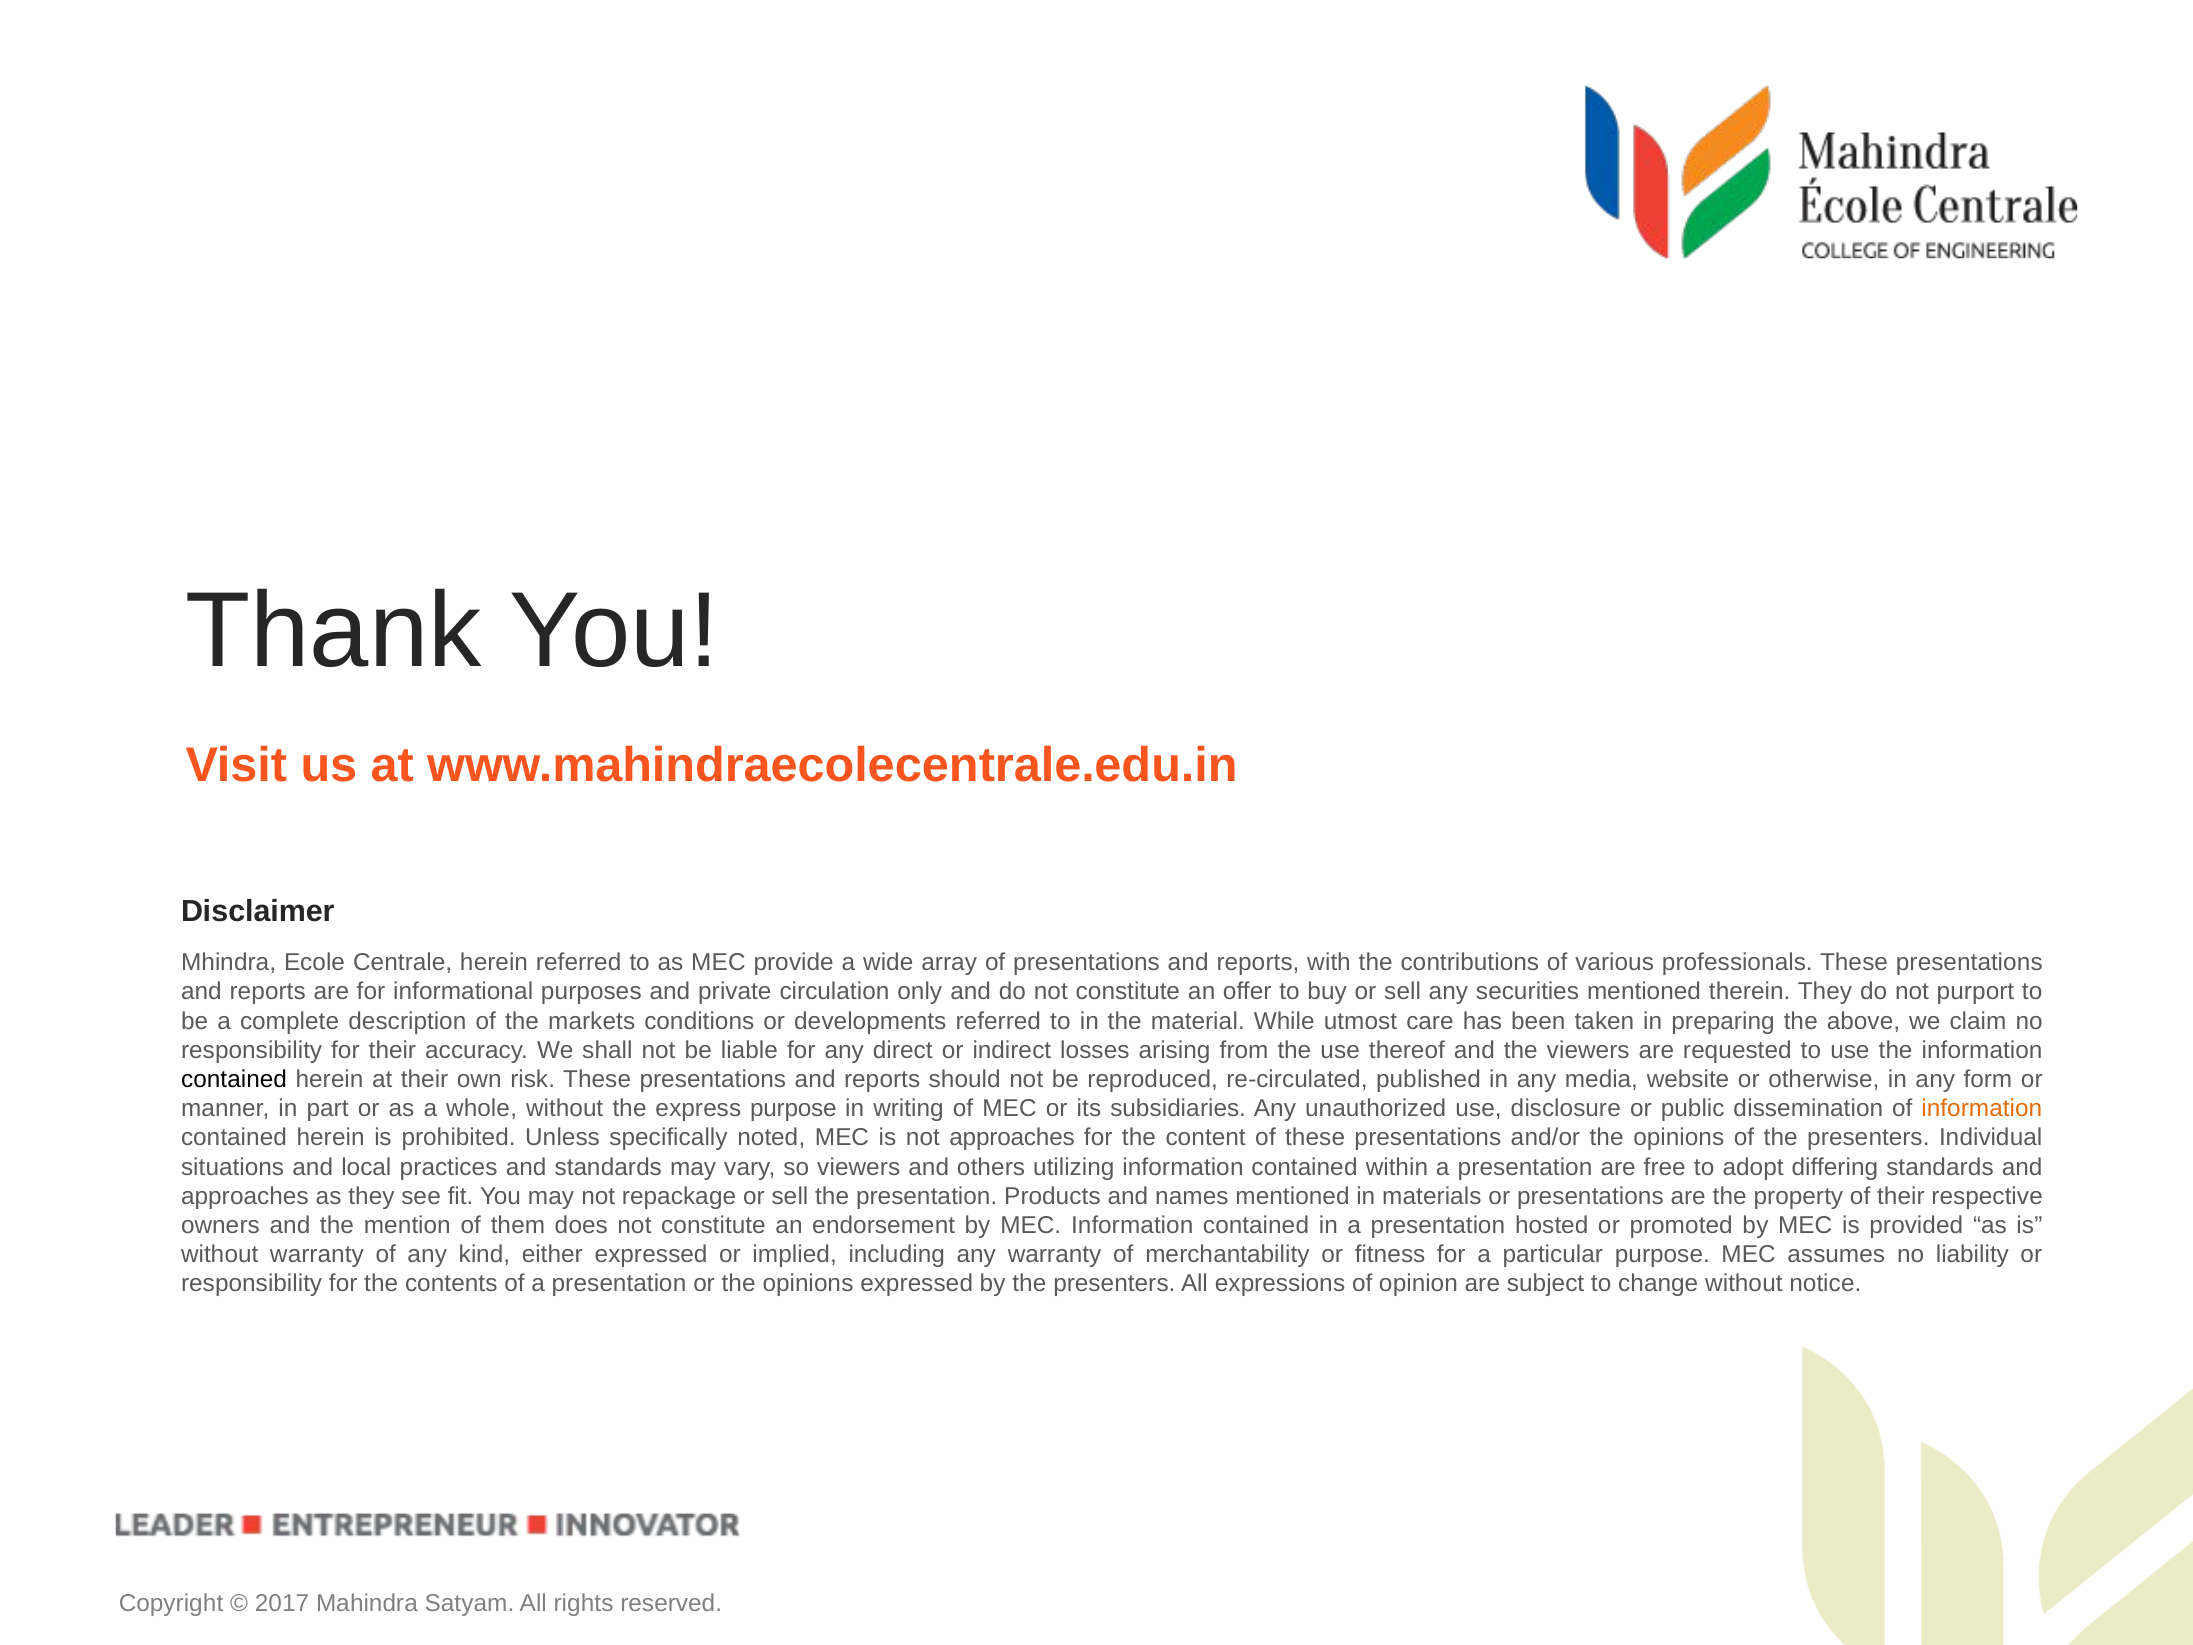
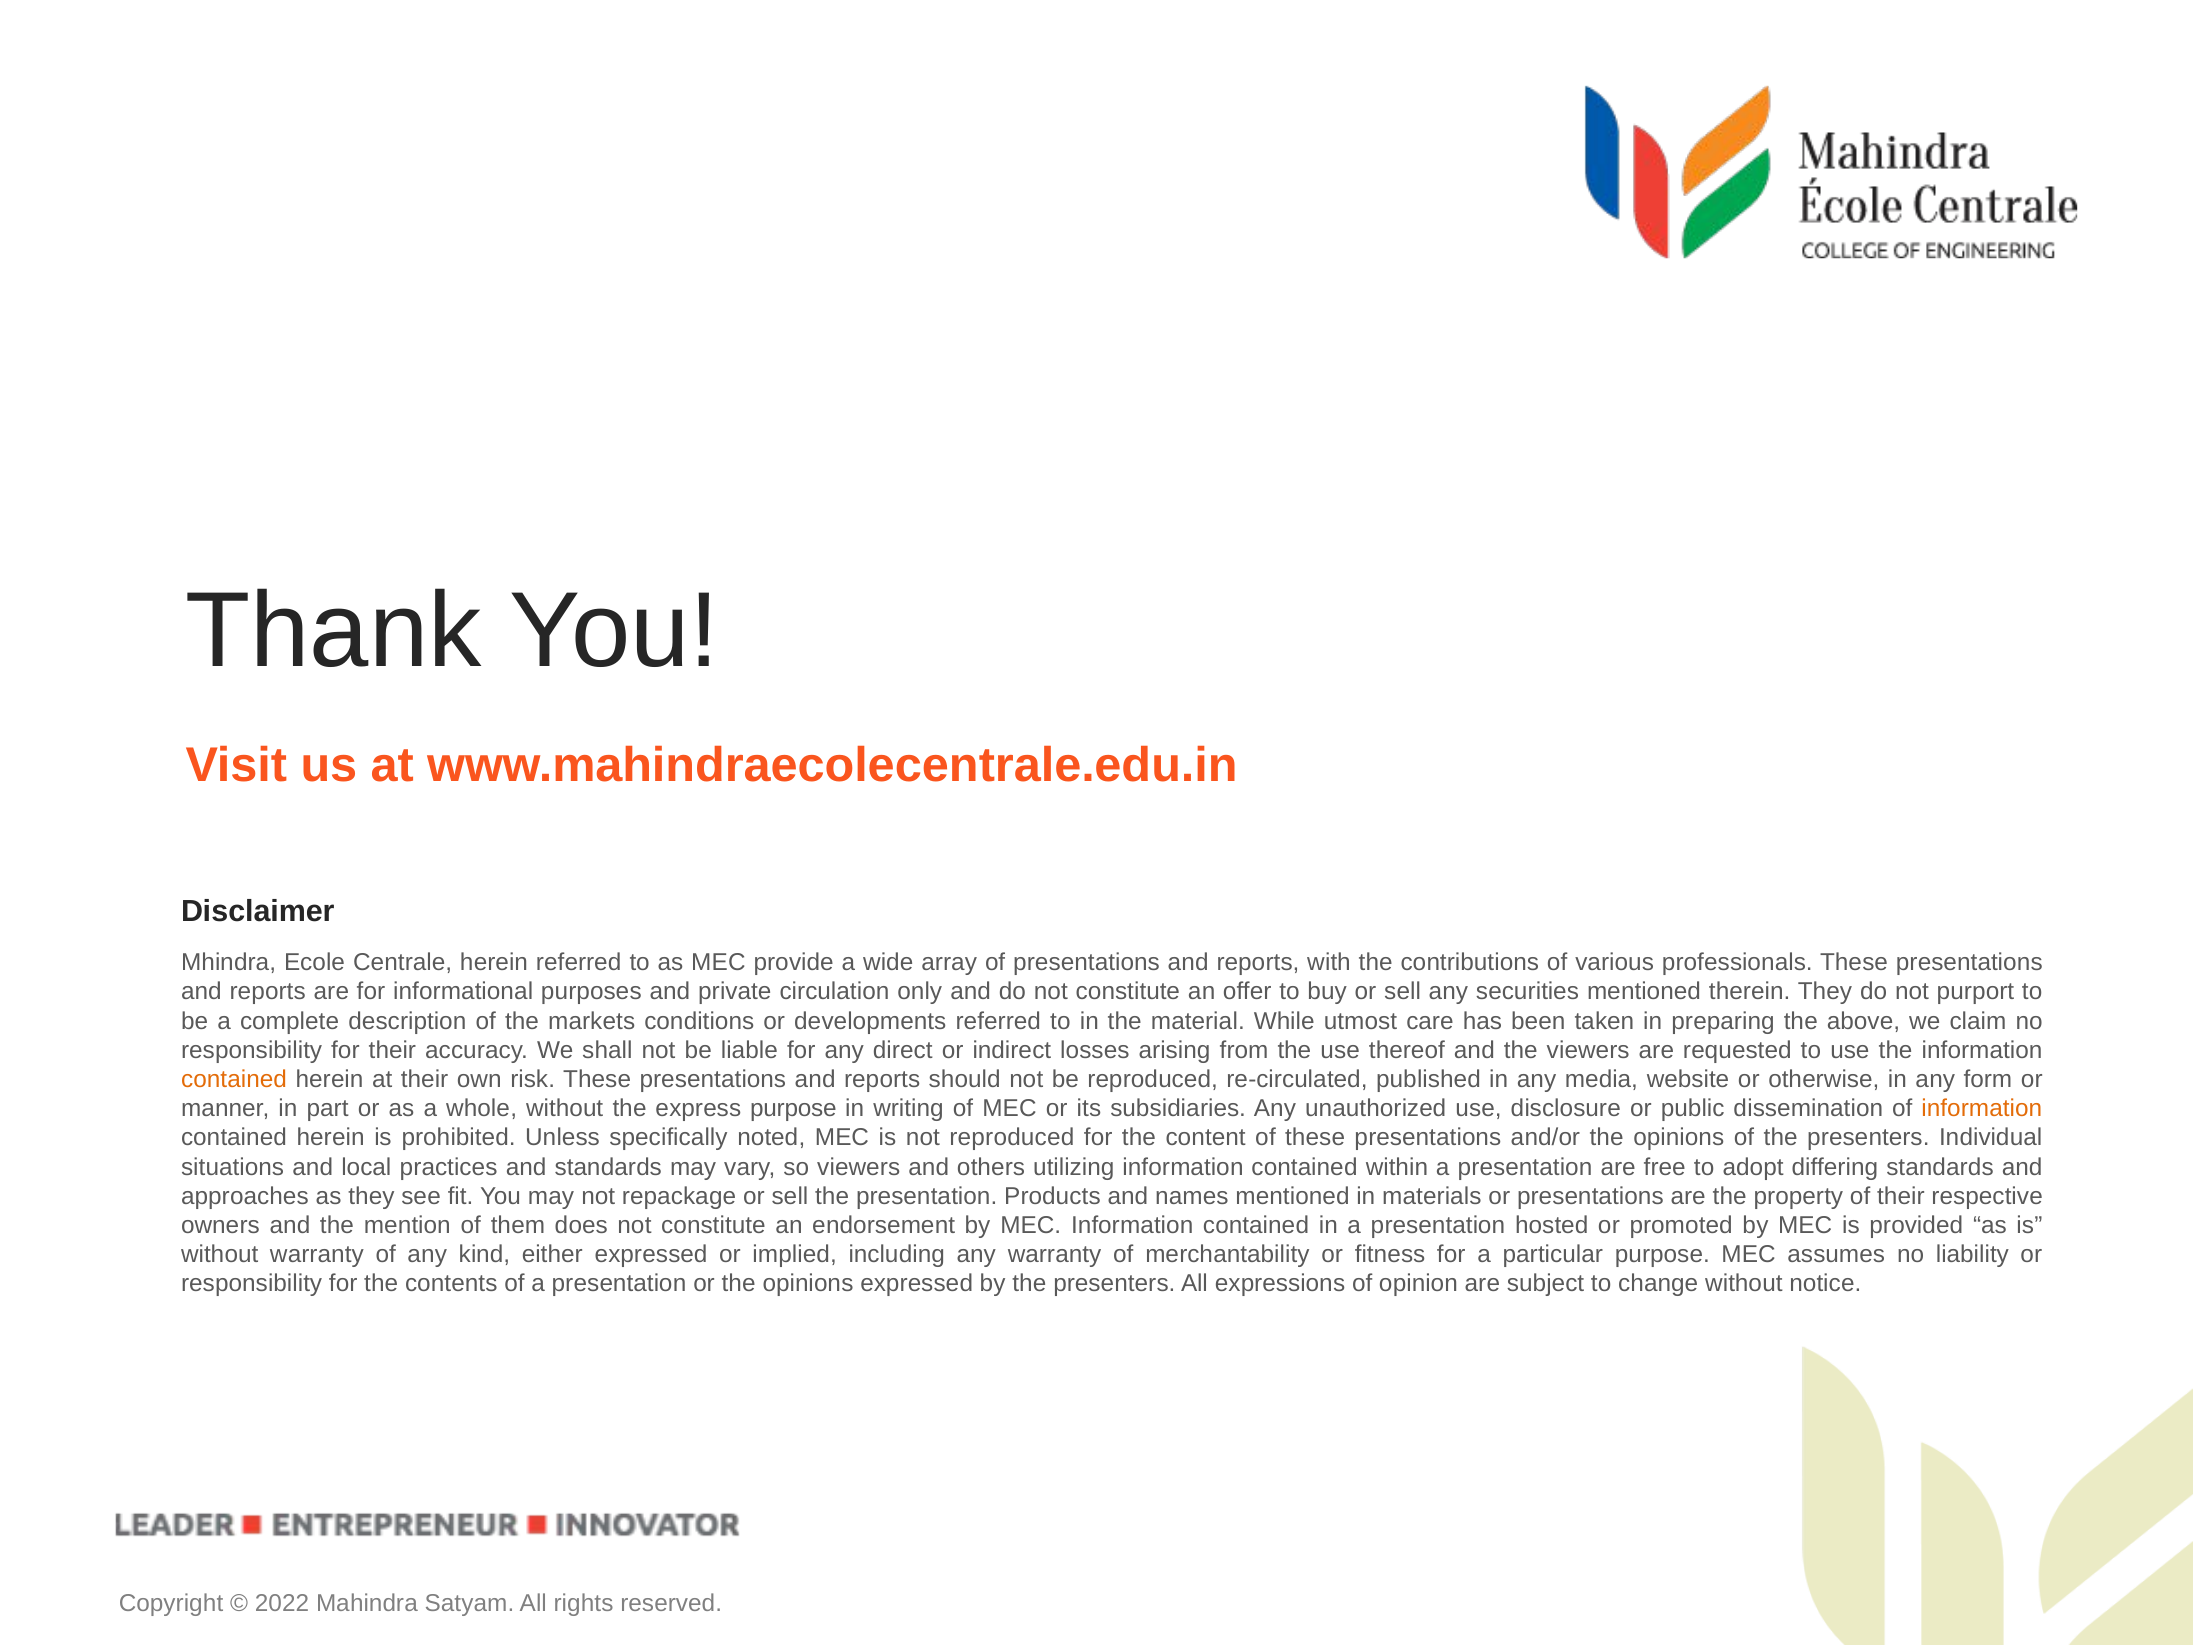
contained at (234, 1079) colour: black -> orange
not approaches: approaches -> reproduced
2017: 2017 -> 2022
